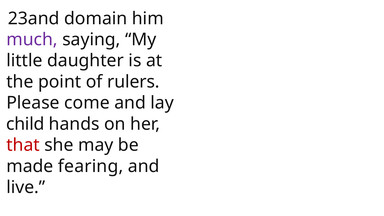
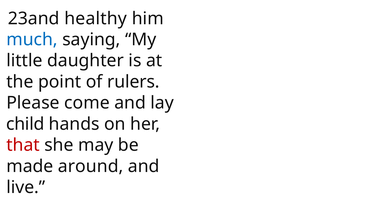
domain: domain -> healthy
much colour: purple -> blue
fearing: fearing -> around
